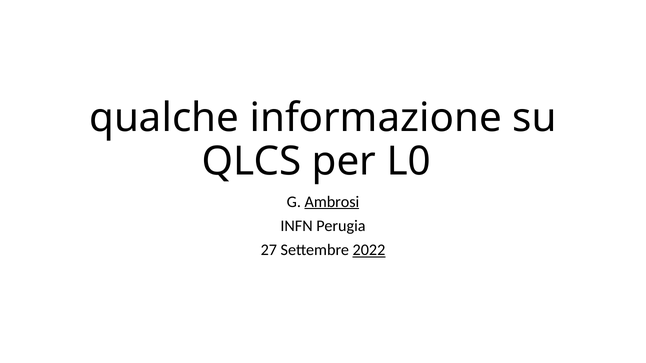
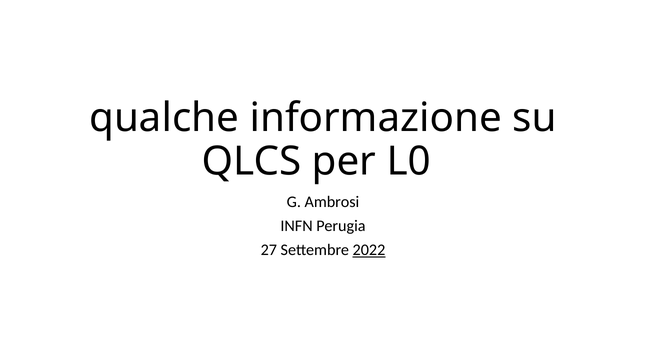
Ambrosi underline: present -> none
